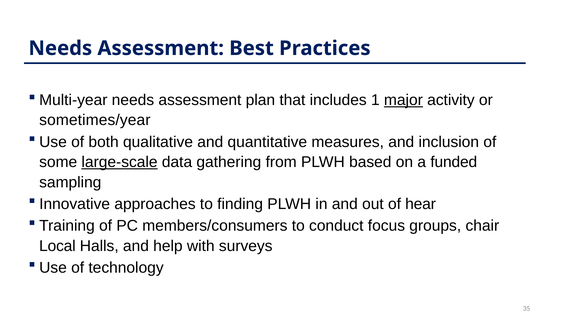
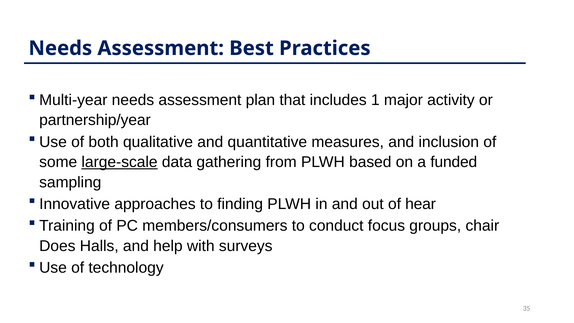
major underline: present -> none
sometimes/year: sometimes/year -> partnership/year
Local: Local -> Does
